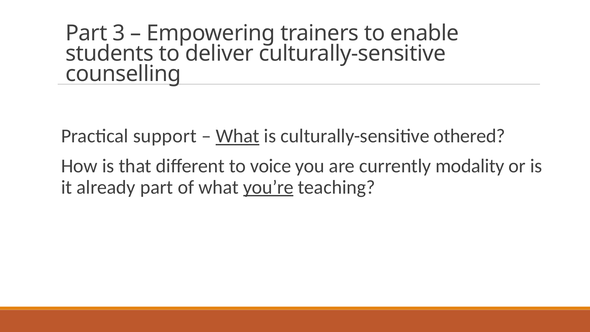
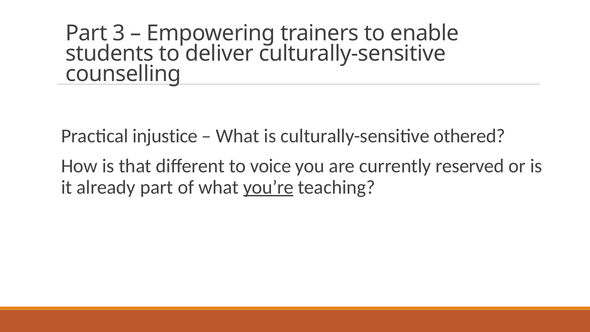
support: support -> injustice
What at (238, 136) underline: present -> none
modality: modality -> reserved
